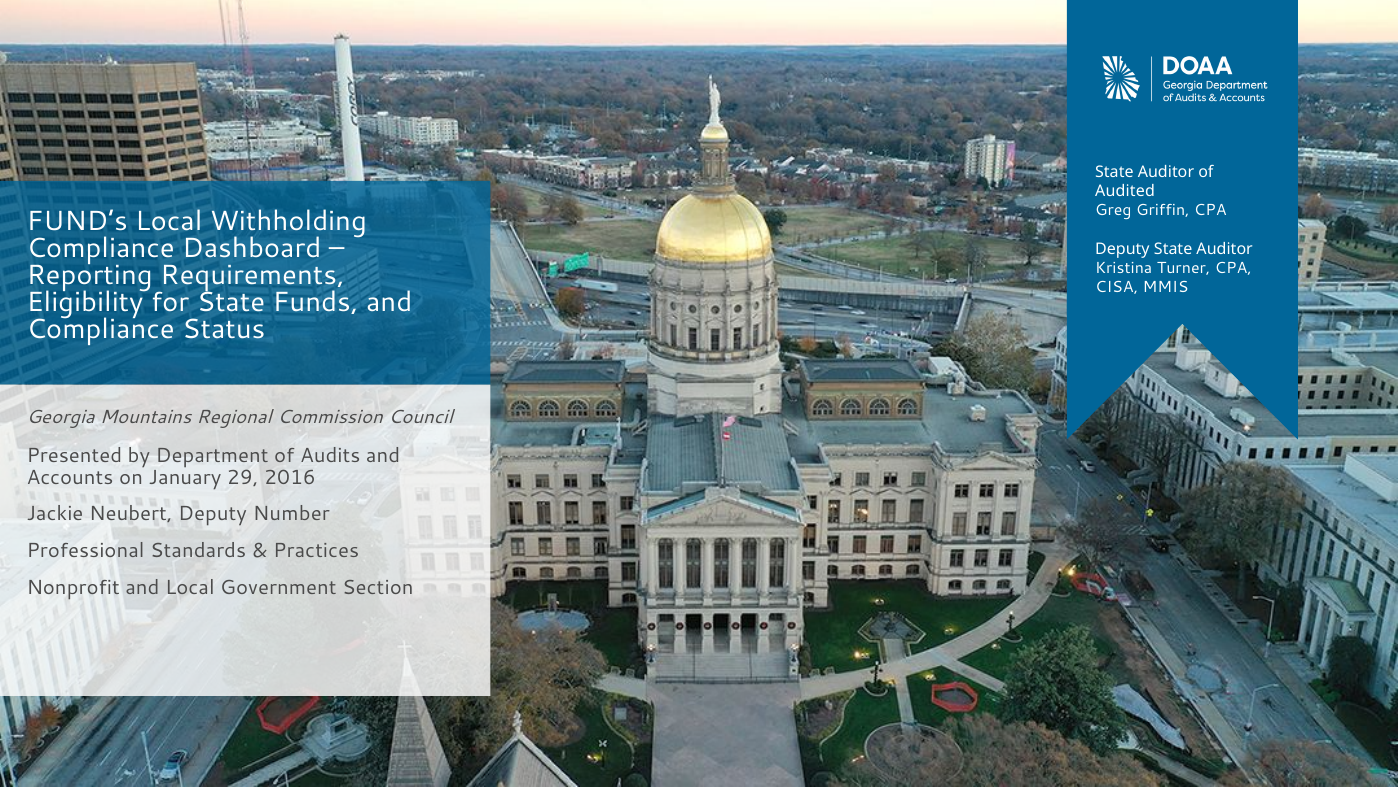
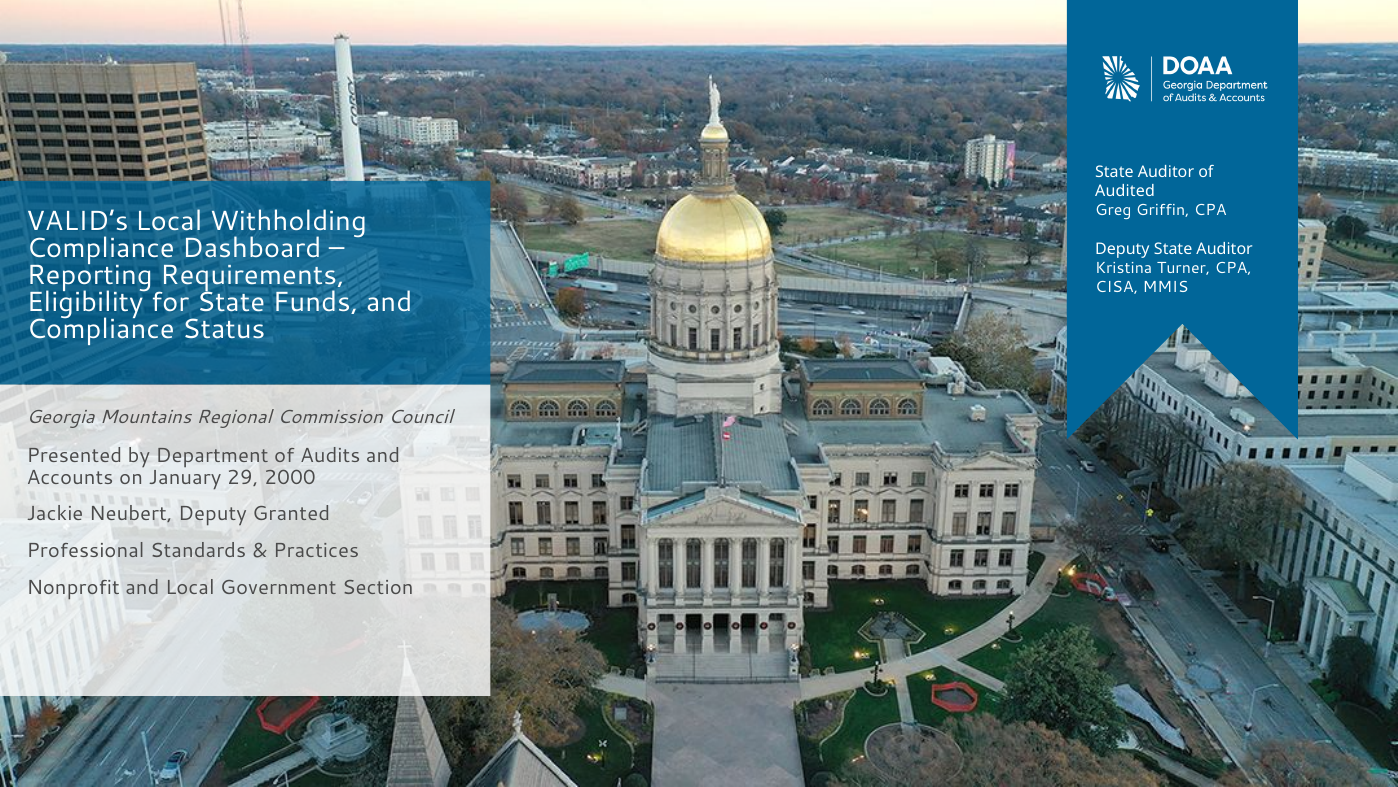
FUND’s: FUND’s -> VALID’s
2016: 2016 -> 2000
Number: Number -> Granted
